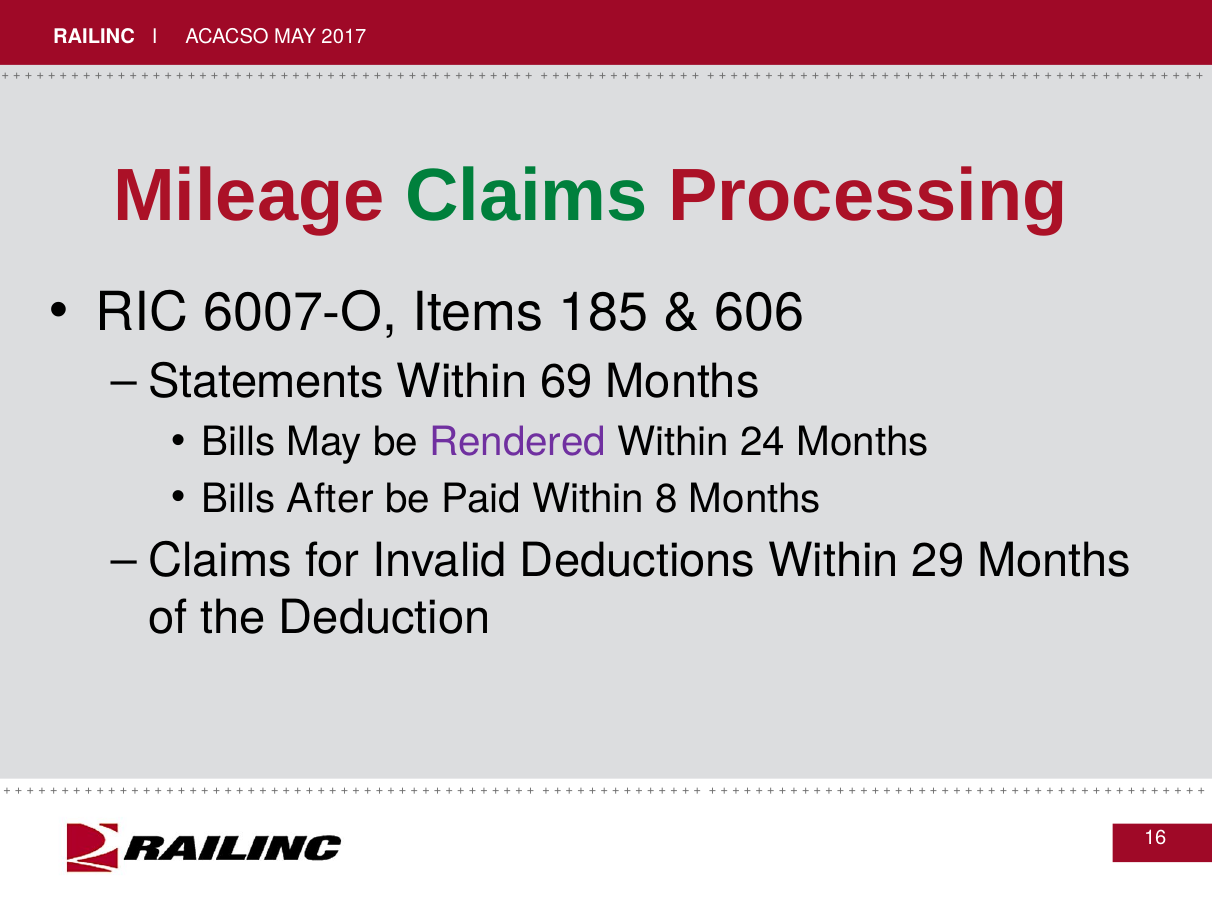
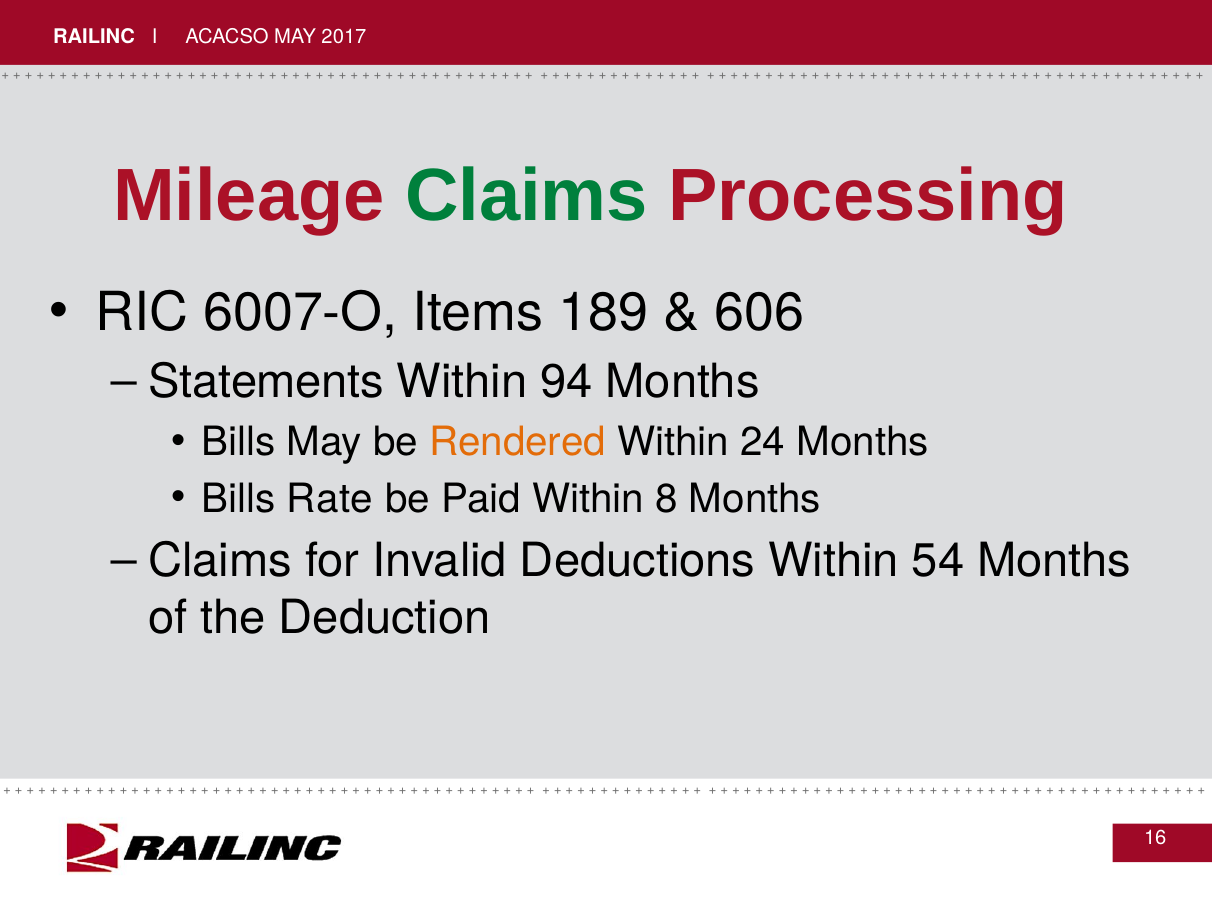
185: 185 -> 189
69: 69 -> 94
Rendered colour: purple -> orange
After: After -> Rate
29: 29 -> 54
